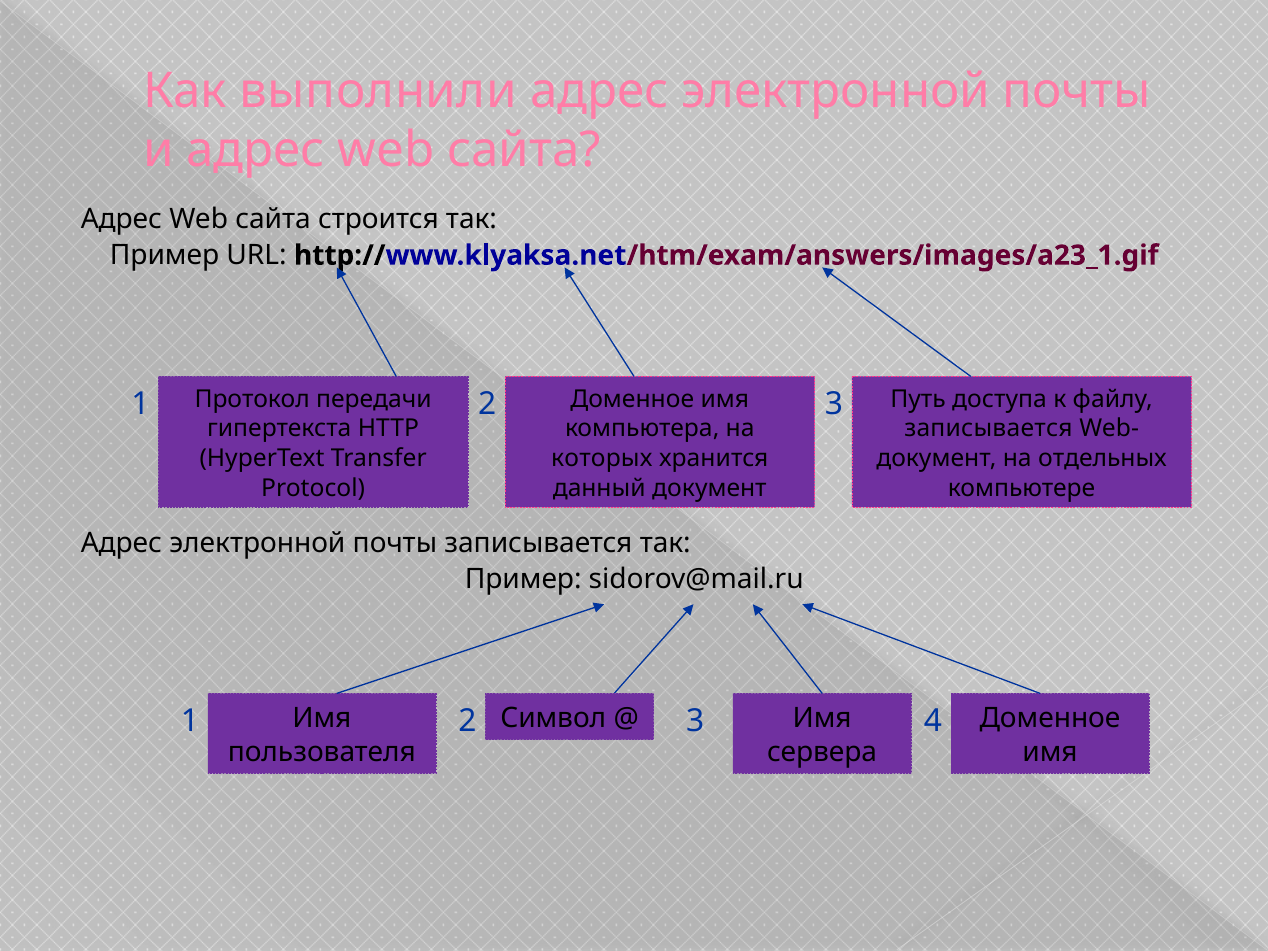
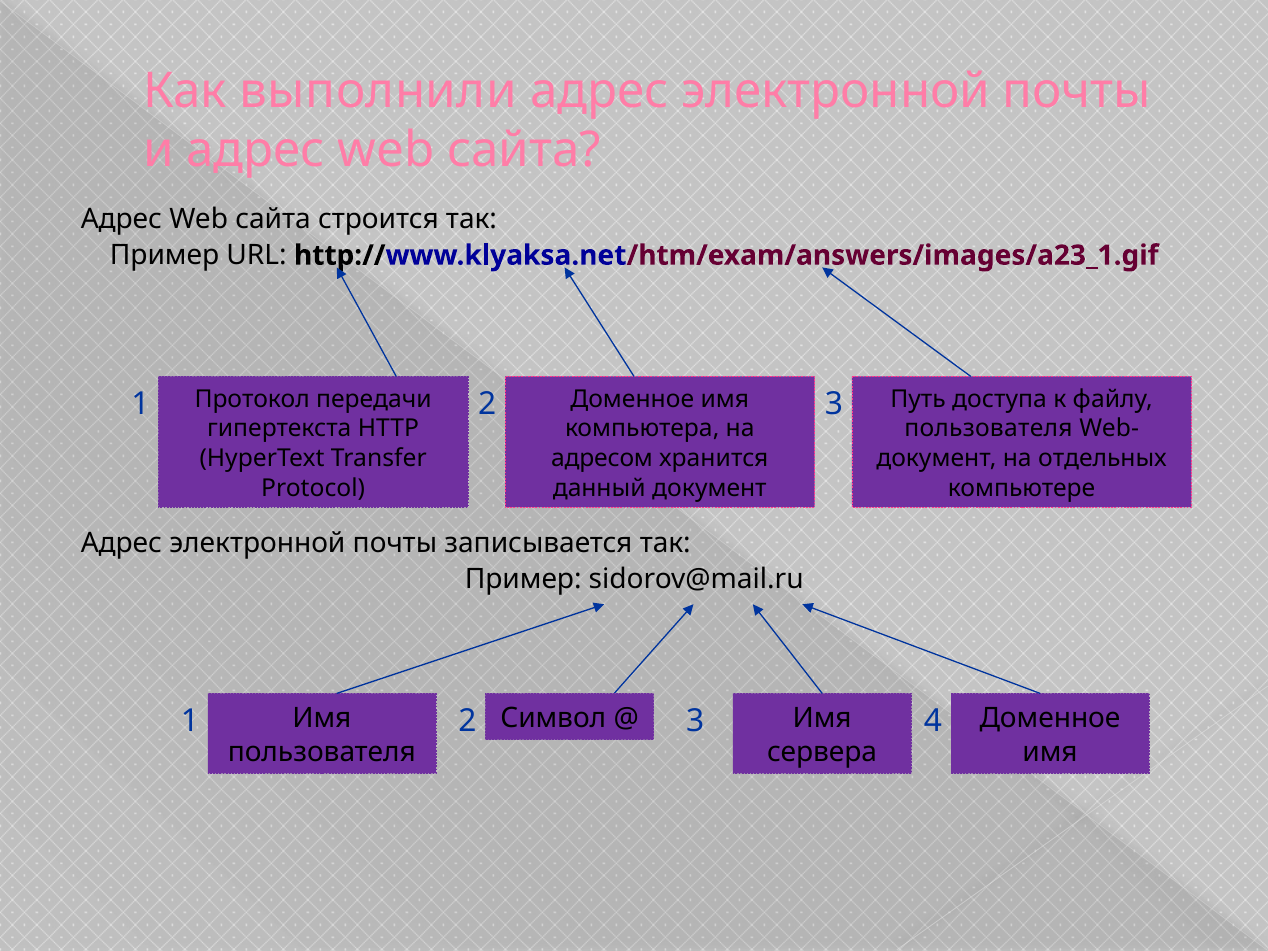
записывается at (988, 429): записывается -> пользователя
которых: которых -> адресом
